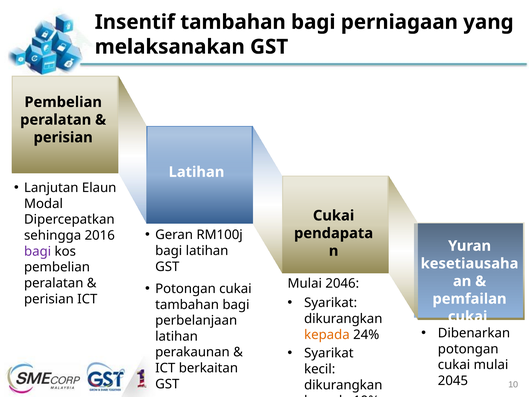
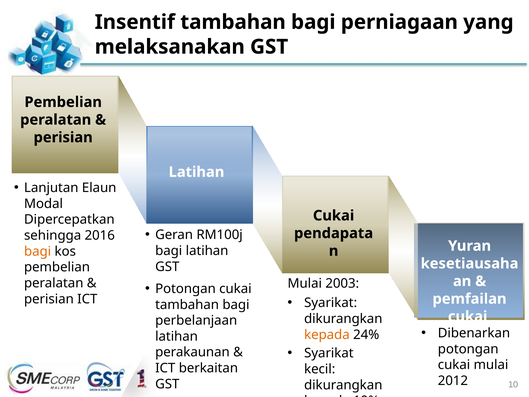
bagi at (38, 251) colour: purple -> orange
2046: 2046 -> 2003
2045: 2045 -> 2012
